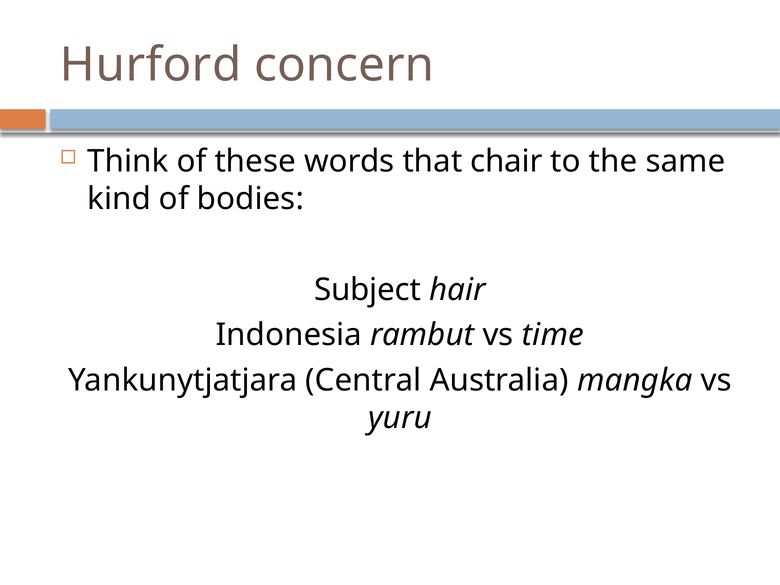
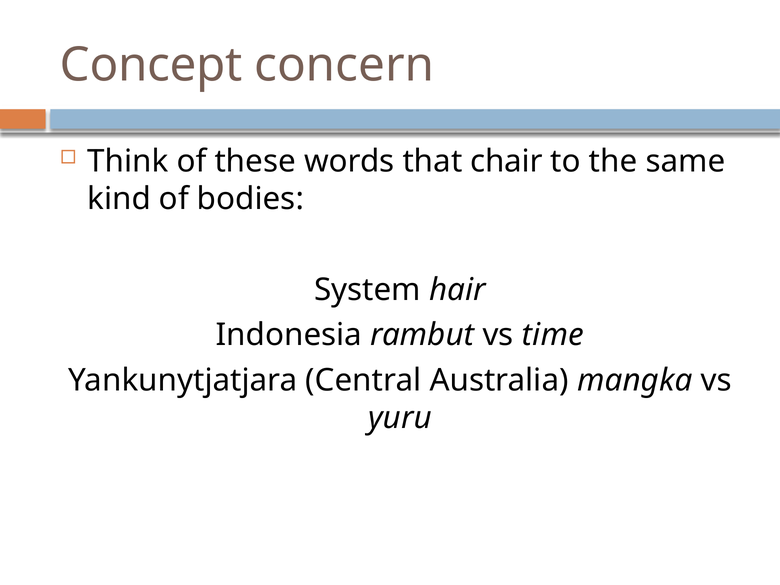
Hurford: Hurford -> Concept
Subject: Subject -> System
